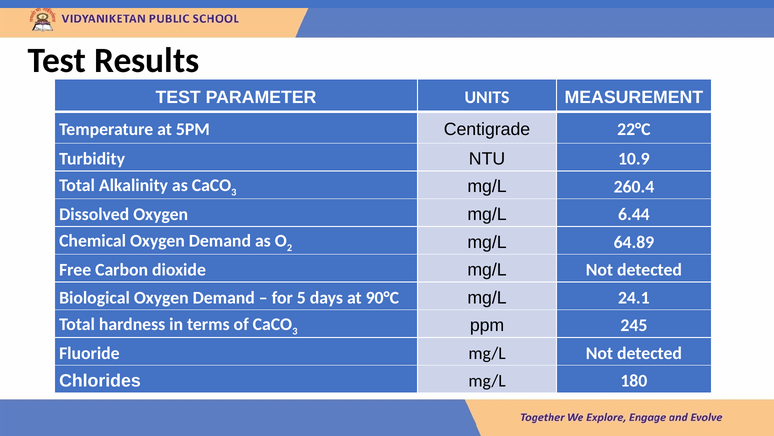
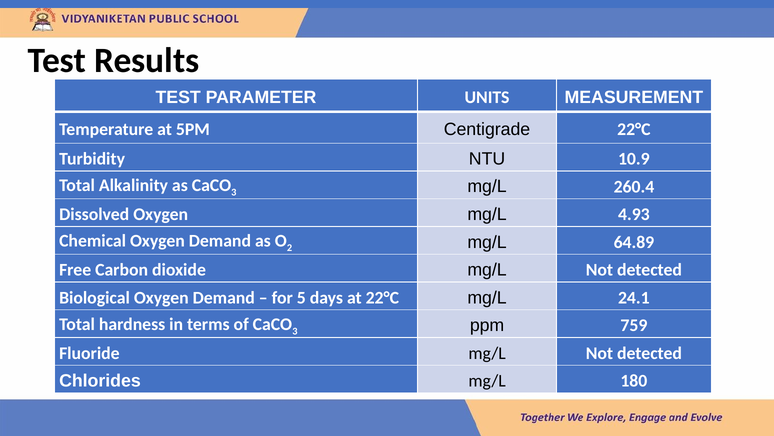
6.44: 6.44 -> 4.93
at 90°C: 90°C -> 22°C
245: 245 -> 759
